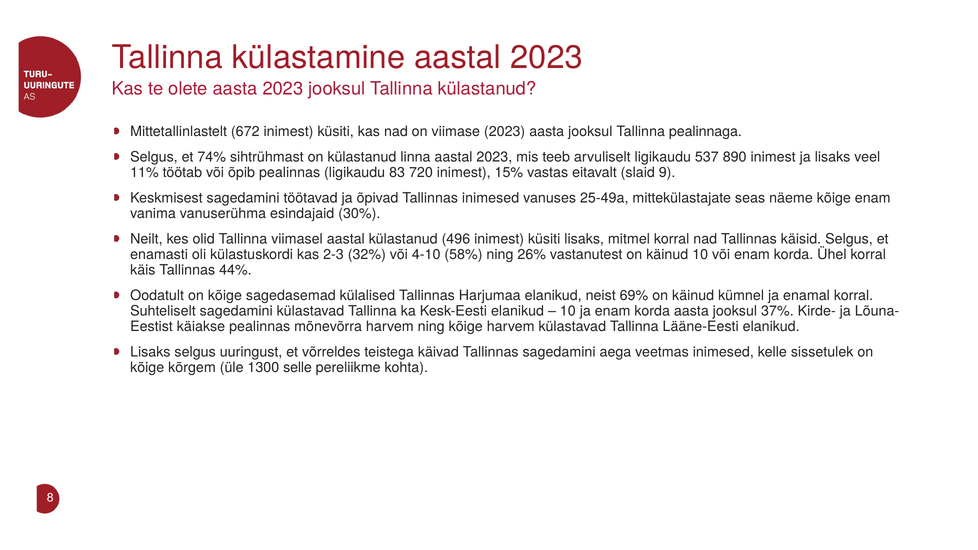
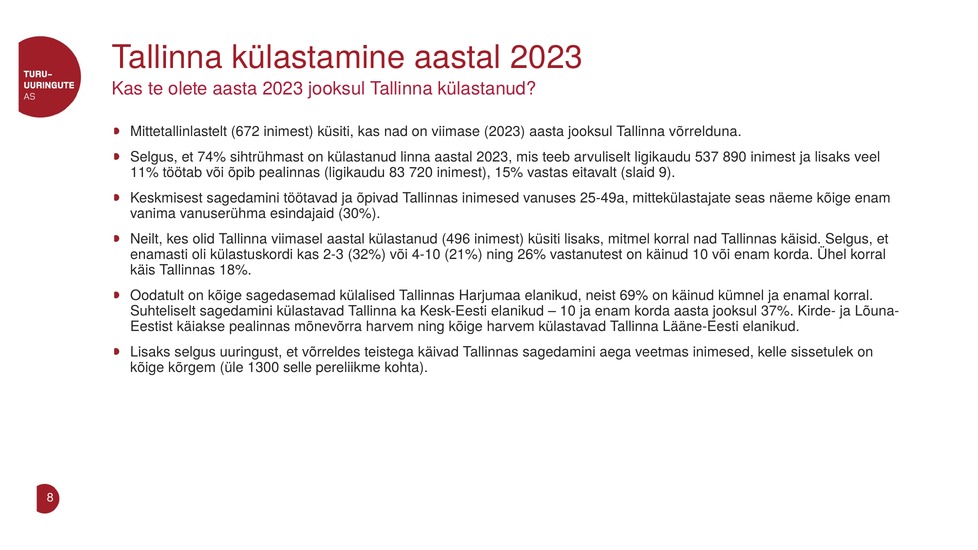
pealinnaga: pealinnaga -> võrrelduna
58%: 58% -> 21%
44%: 44% -> 18%
